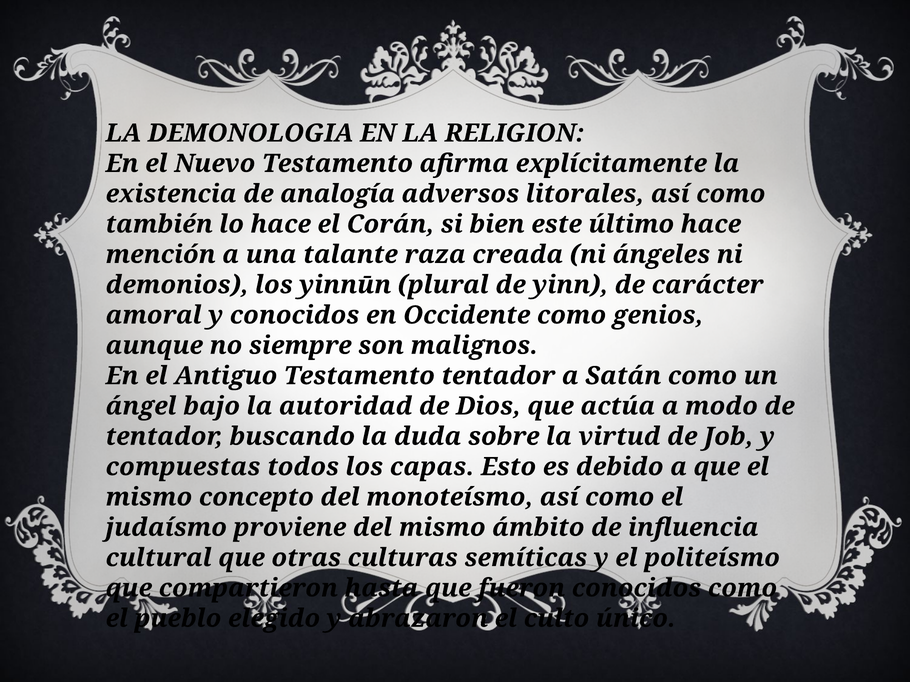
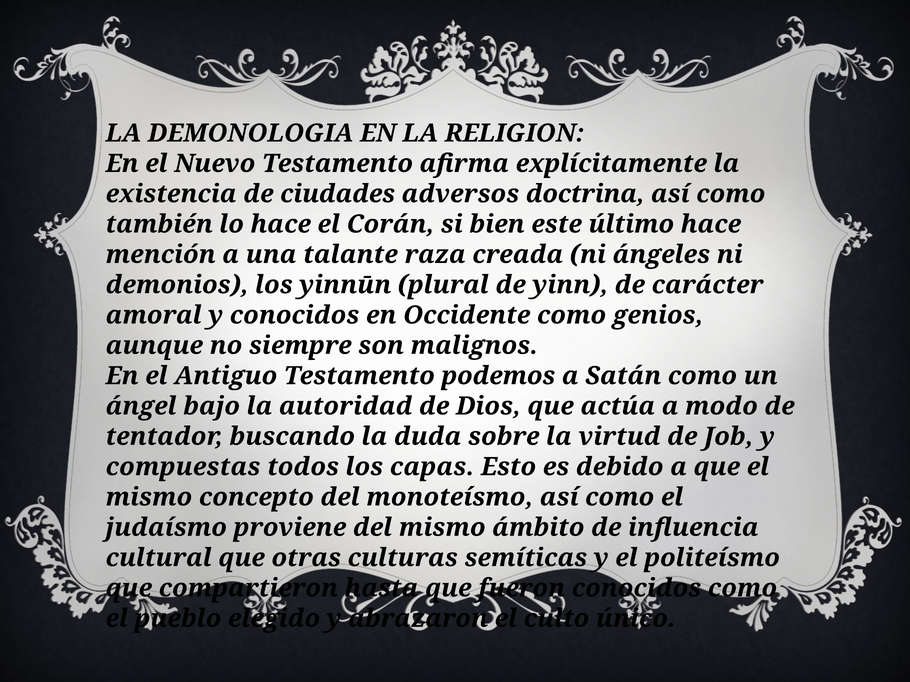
analogía: analogía -> ciudades
litorales: litorales -> doctrina
Testamento tentador: tentador -> podemos
